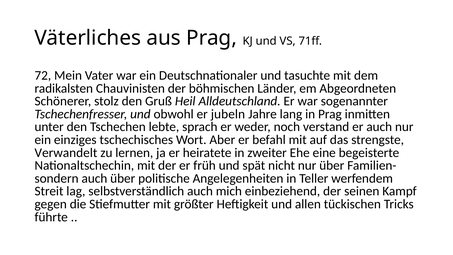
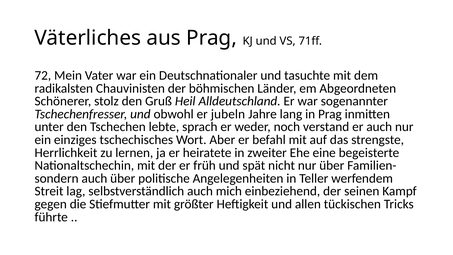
Verwandelt: Verwandelt -> Herrlichkeit
